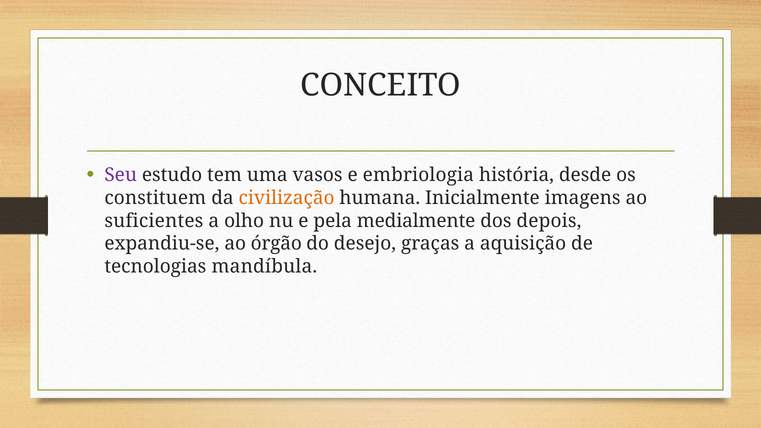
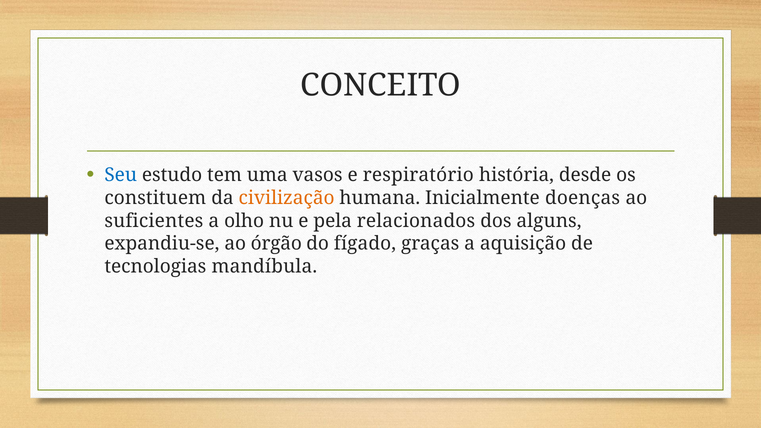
Seu colour: purple -> blue
embriologia: embriologia -> respiratório
imagens: imagens -> doenças
medialmente: medialmente -> relacionados
depois: depois -> alguns
desejo: desejo -> fígado
